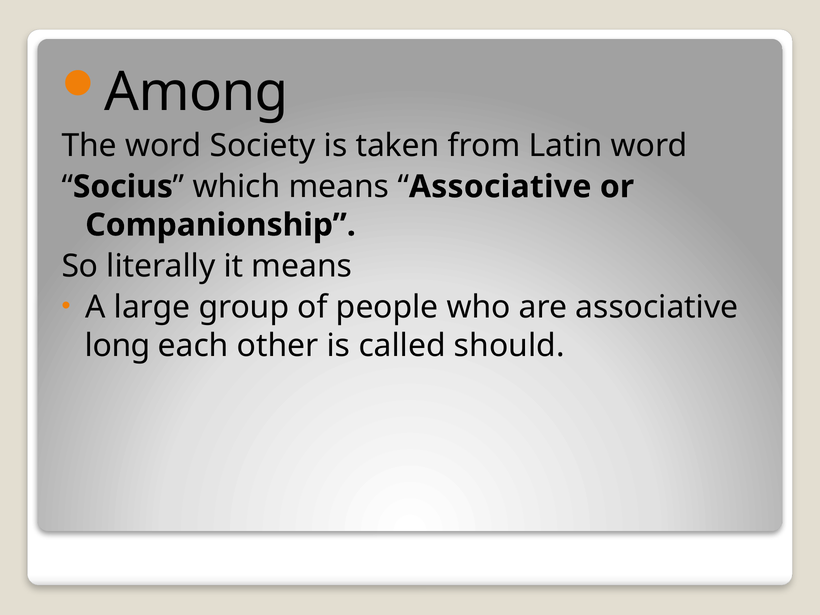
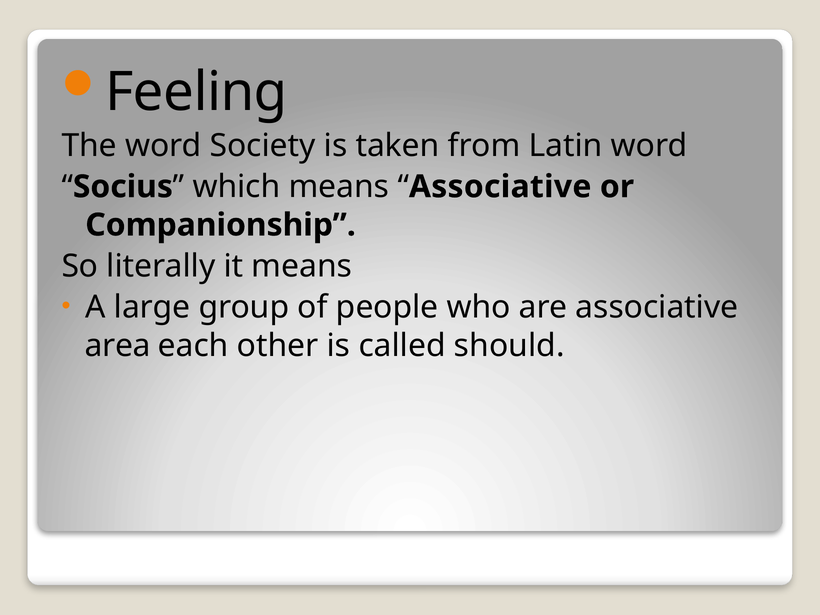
Among: Among -> Feeling
long: long -> area
